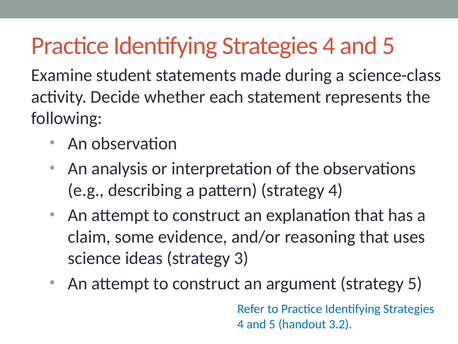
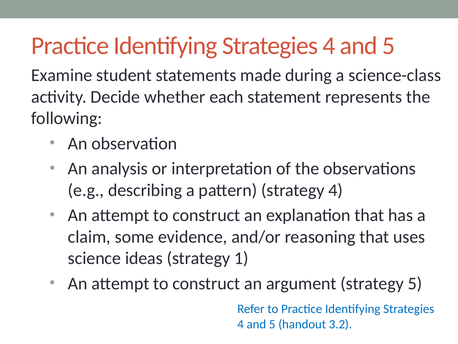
3: 3 -> 1
